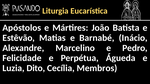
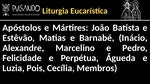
Dito: Dito -> Pois
